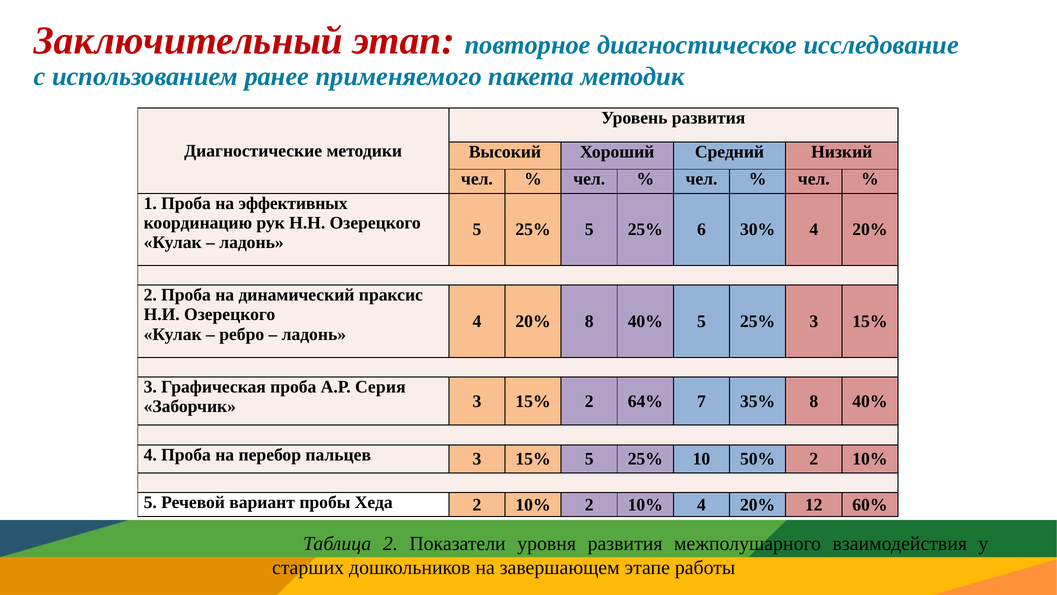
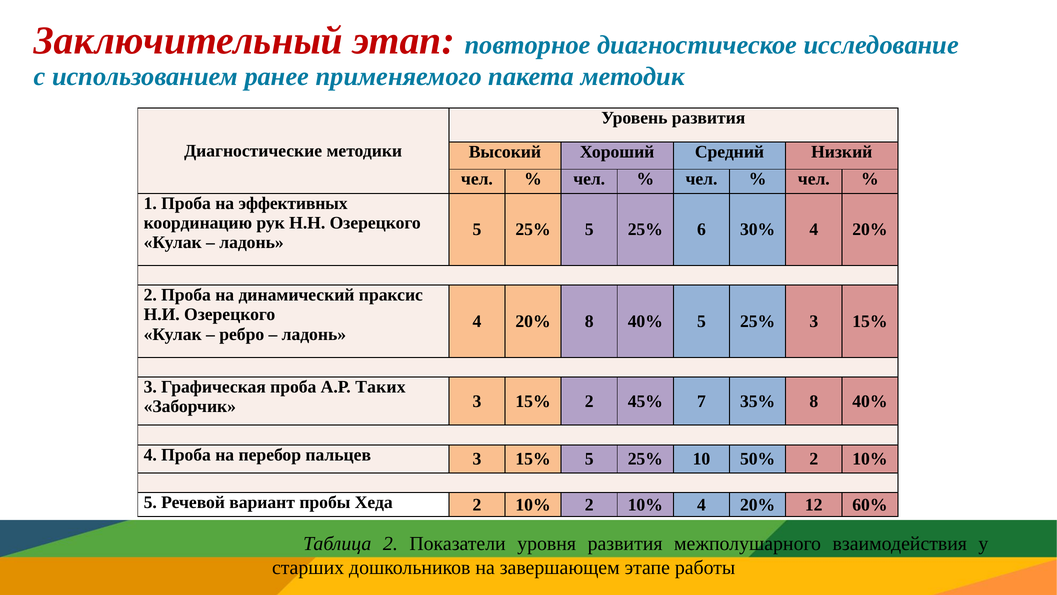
Серия: Серия -> Таких
64%: 64% -> 45%
